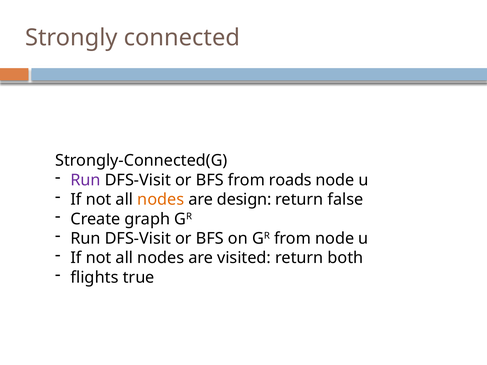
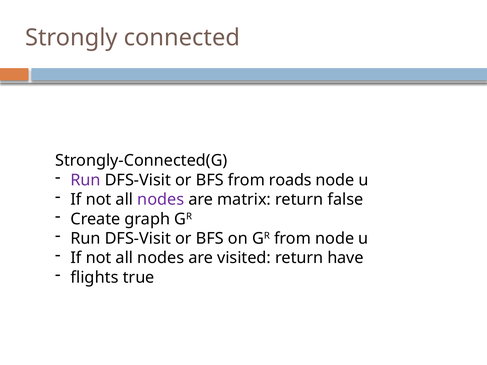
nodes at (161, 200) colour: orange -> purple
design: design -> matrix
both: both -> have
